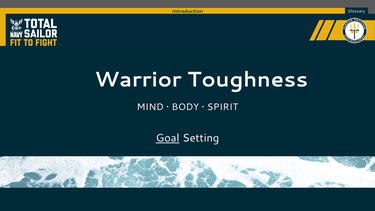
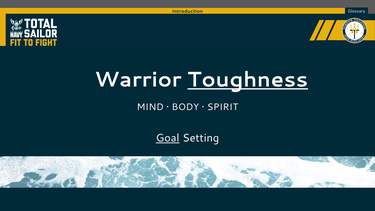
Toughness underline: none -> present
